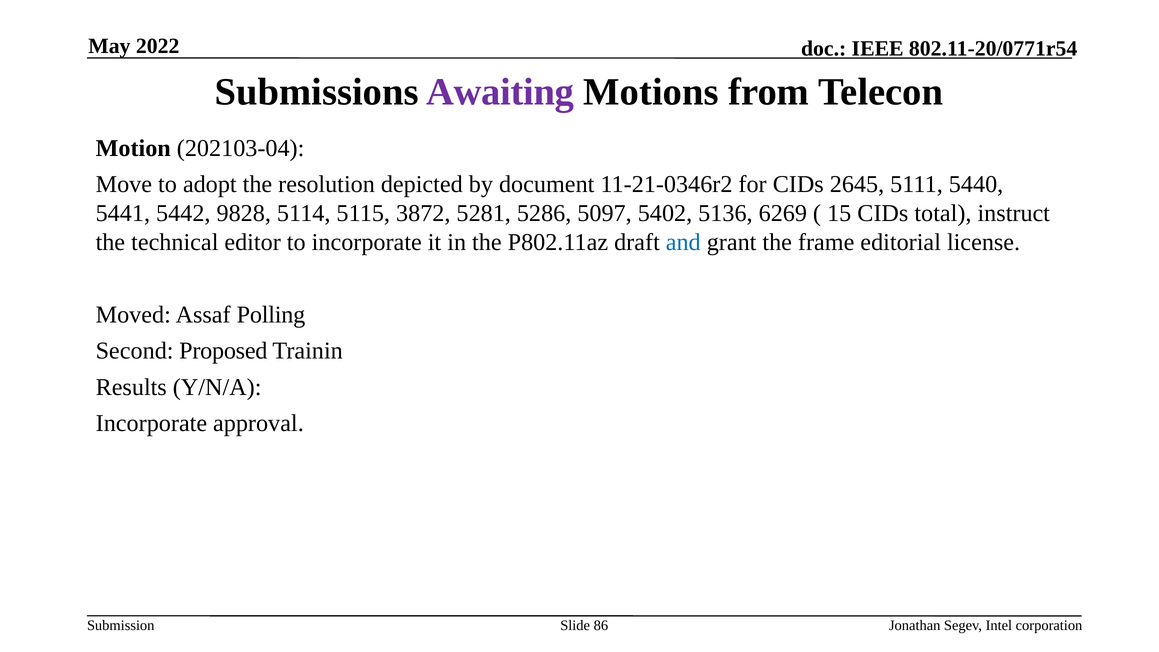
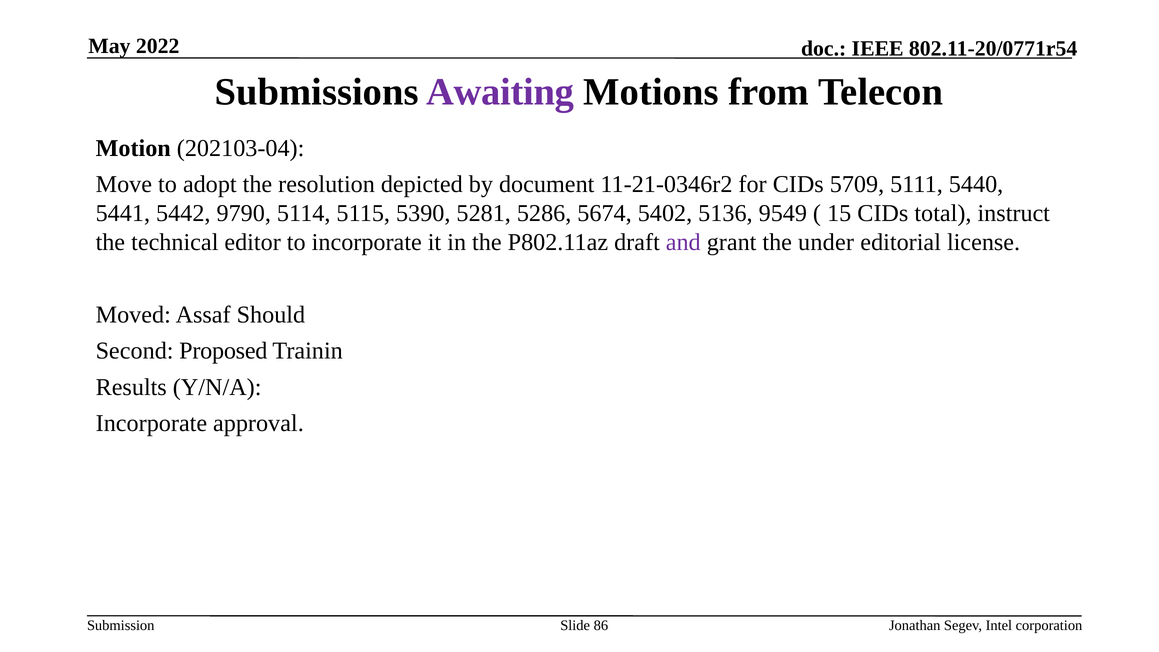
2645: 2645 -> 5709
9828: 9828 -> 9790
3872: 3872 -> 5390
5097: 5097 -> 5674
6269: 6269 -> 9549
and colour: blue -> purple
frame: frame -> under
Polling: Polling -> Should
